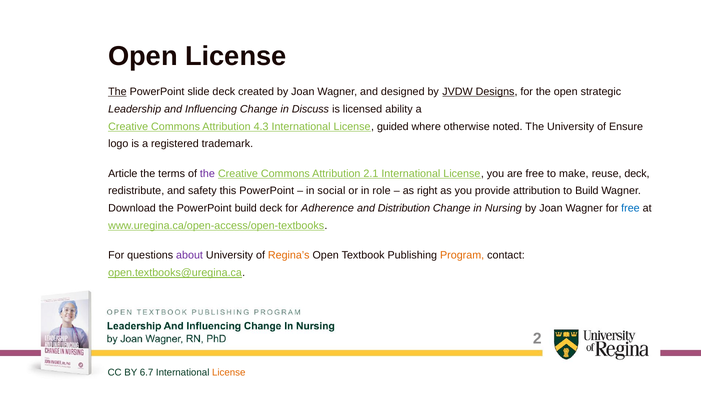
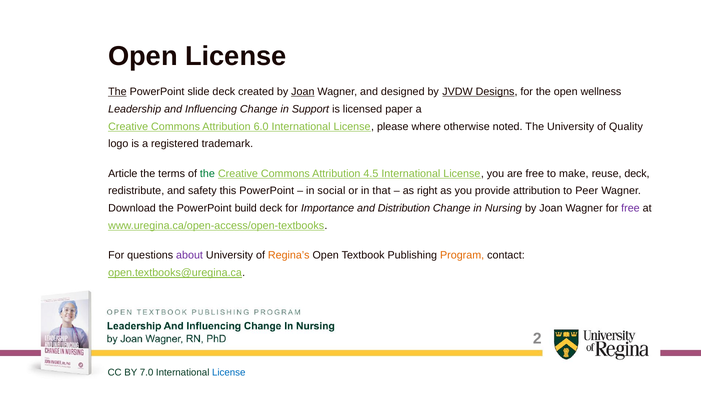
Joan at (303, 92) underline: none -> present
strategic: strategic -> wellness
Discuss: Discuss -> Support
ability: ability -> paper
4.3: 4.3 -> 6.0
guided: guided -> please
Ensure: Ensure -> Quality
the at (207, 173) colour: purple -> green
2.1: 2.1 -> 4.5
role: role -> that
to Build: Build -> Peer
Adherence: Adherence -> Importance
free at (630, 208) colour: blue -> purple
6.7: 6.7 -> 7.0
License at (229, 372) colour: orange -> blue
